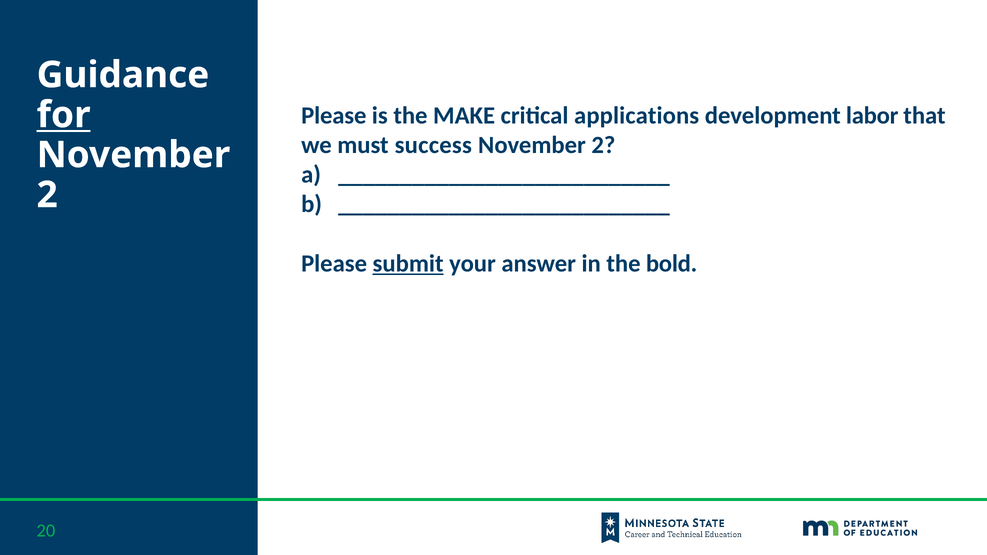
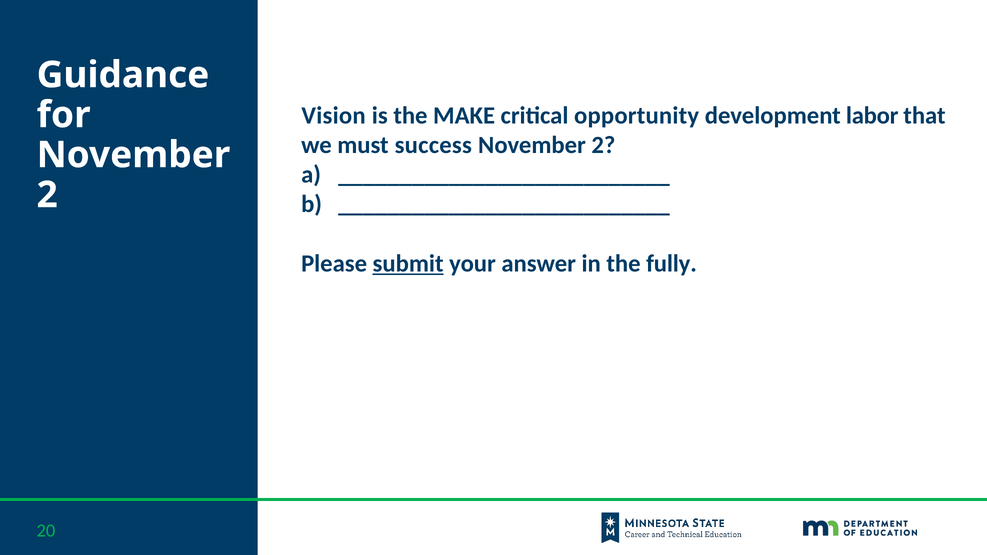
Please at (334, 115): Please -> Vision
applications: applications -> opportunity
for underline: present -> none
bold: bold -> fully
